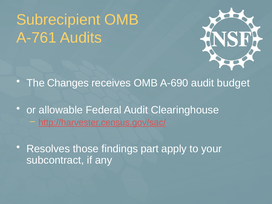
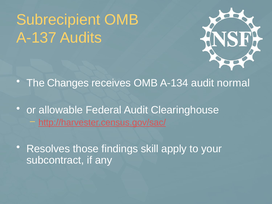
A-761: A-761 -> A-137
A-690: A-690 -> A-134
budget: budget -> normal
part: part -> skill
